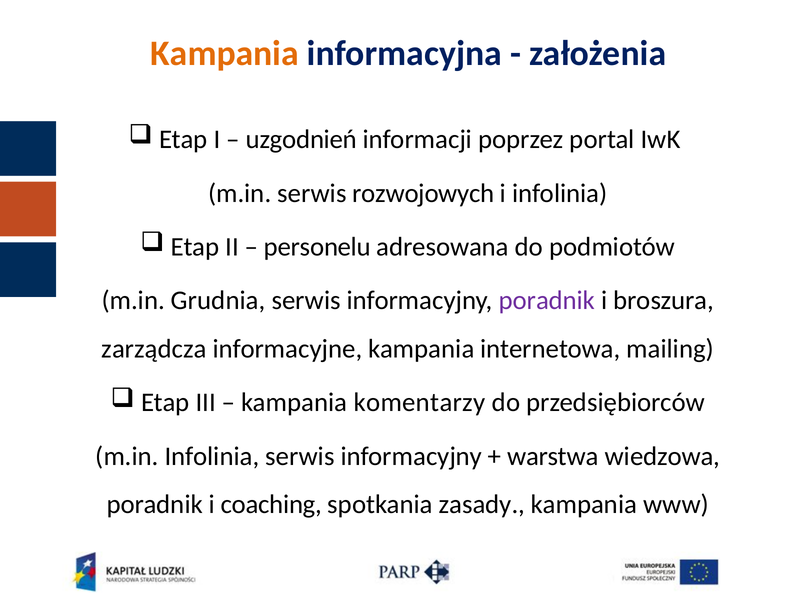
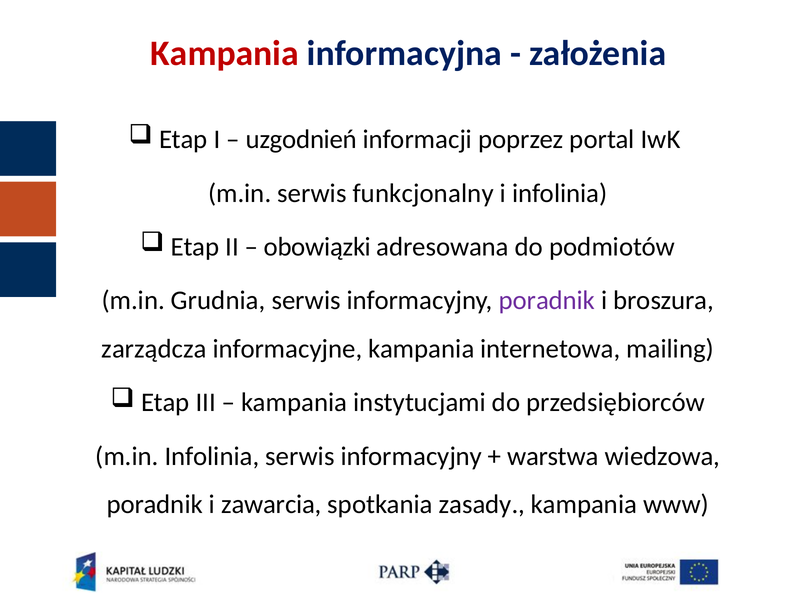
Kampania at (225, 53) colour: orange -> red
rozwojowych: rozwojowych -> funkcjonalny
personelu: personelu -> obowiązki
komentarzy: komentarzy -> instytucjami
coaching: coaching -> zawarcia
